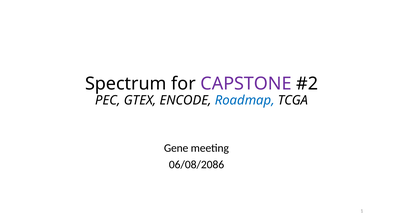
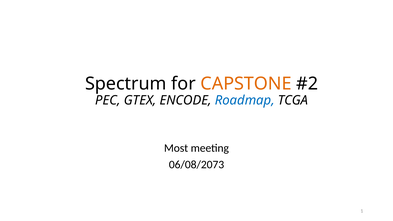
CAPSTONE colour: purple -> orange
Gene: Gene -> Most
06/08/2086: 06/08/2086 -> 06/08/2073
